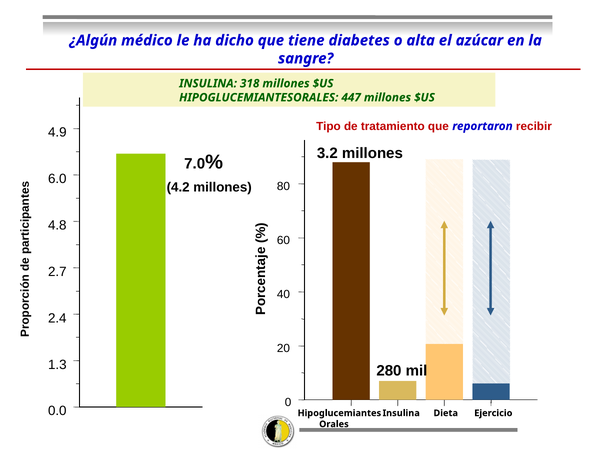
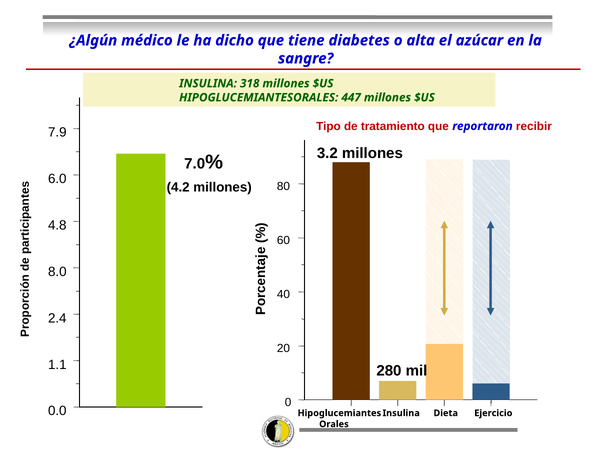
4.9: 4.9 -> 7.9
2.7: 2.7 -> 8.0
1.3: 1.3 -> 1.1
